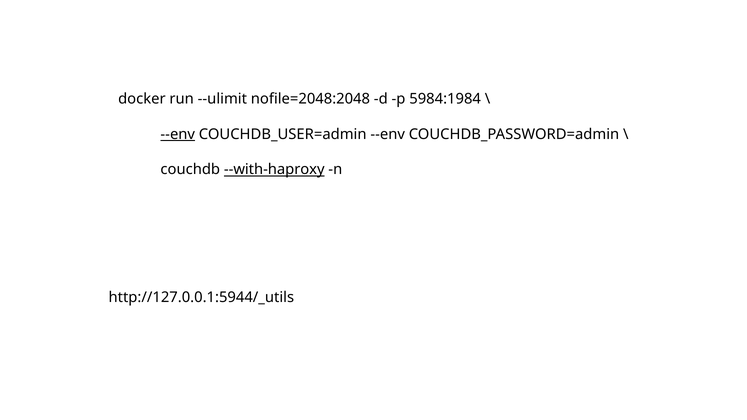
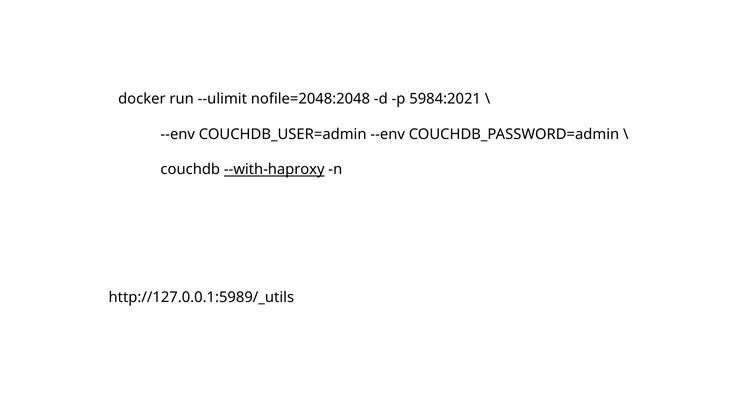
5984:1984: 5984:1984 -> 5984:2021
--env at (178, 134) underline: present -> none
http://127.0.0.1:5944/_utils: http://127.0.0.1:5944/_utils -> http://127.0.0.1:5989/_utils
